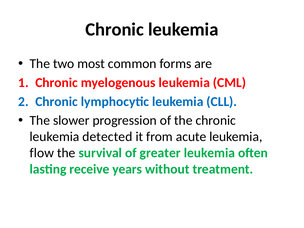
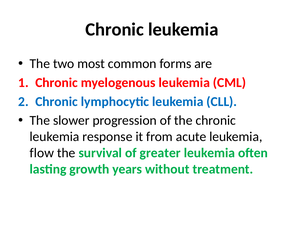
detected: detected -> response
receive: receive -> growth
